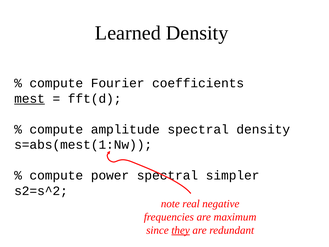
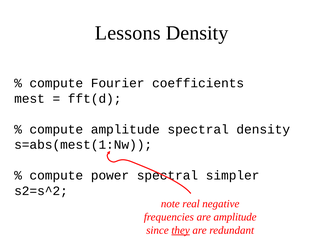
Learned: Learned -> Lessons
mest underline: present -> none
are maximum: maximum -> amplitude
